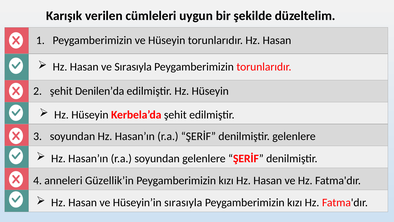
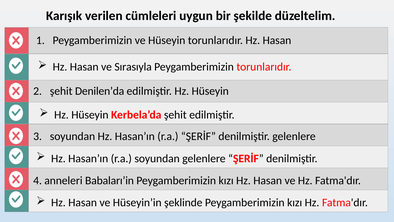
Güzellik’in: Güzellik’in -> Babaları’in
Hüseyin’in sırasıyla: sırasıyla -> şeklinde
